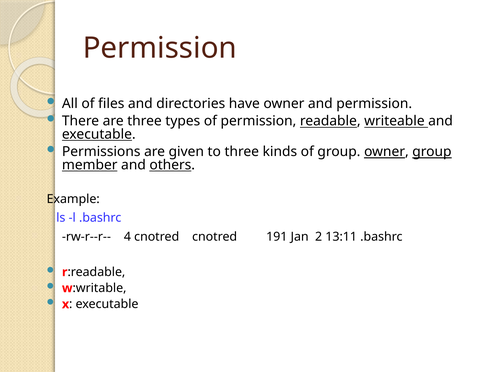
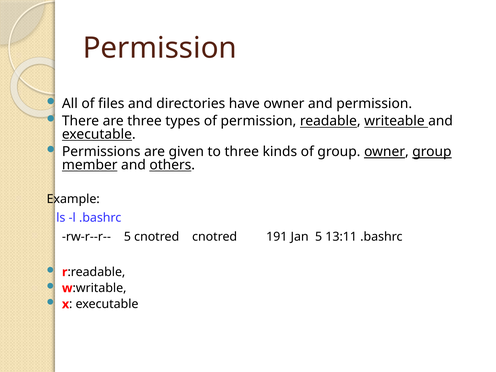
rw-r--r-- 4: 4 -> 5
Jan 2: 2 -> 5
